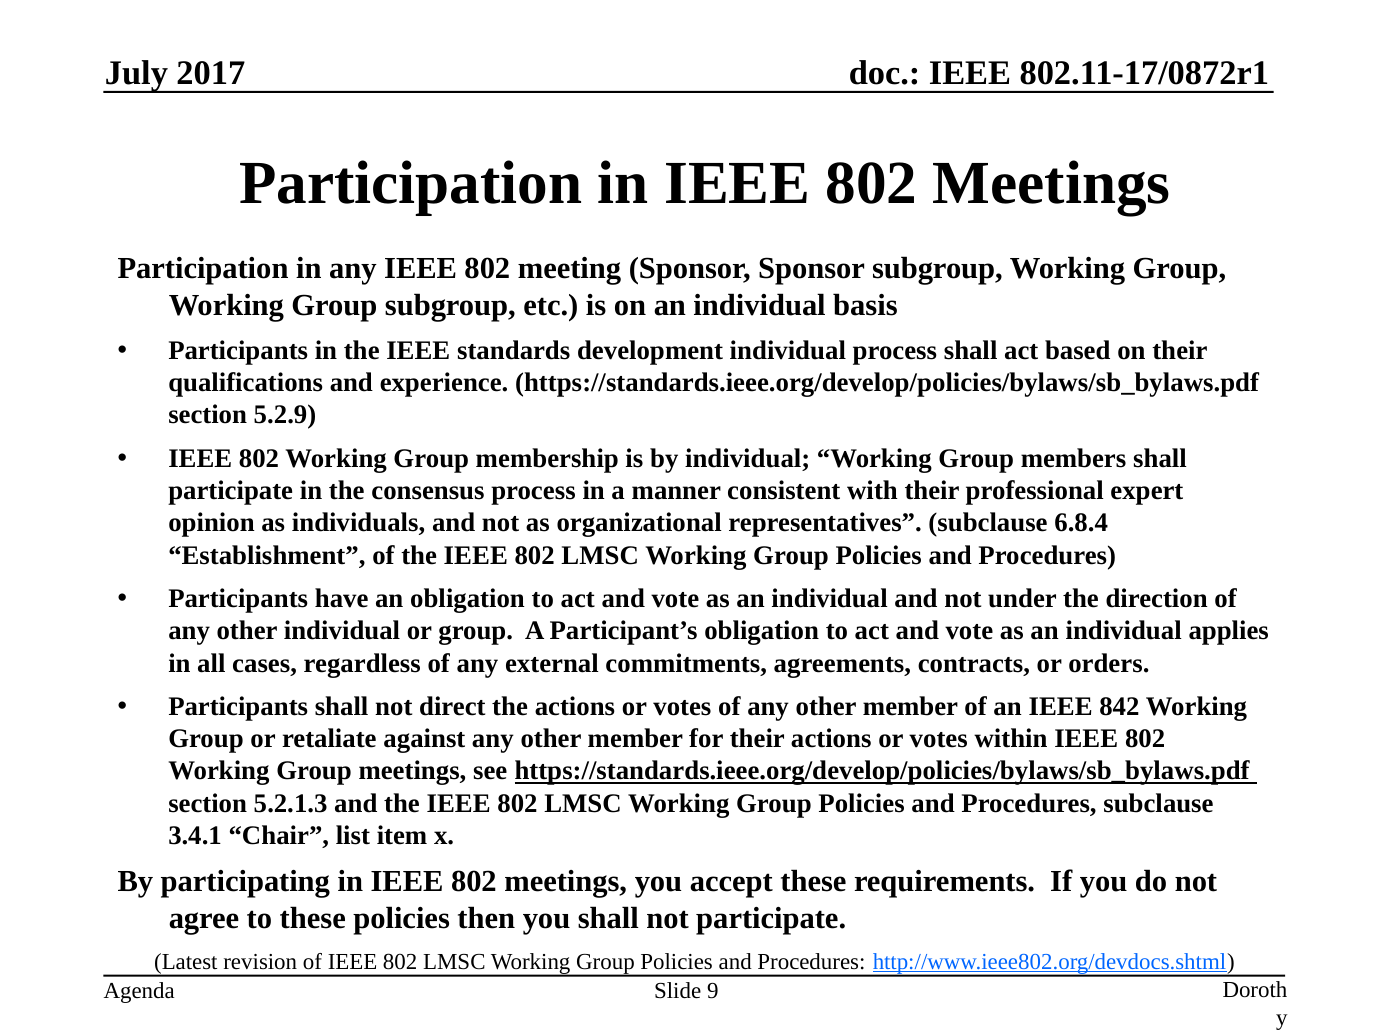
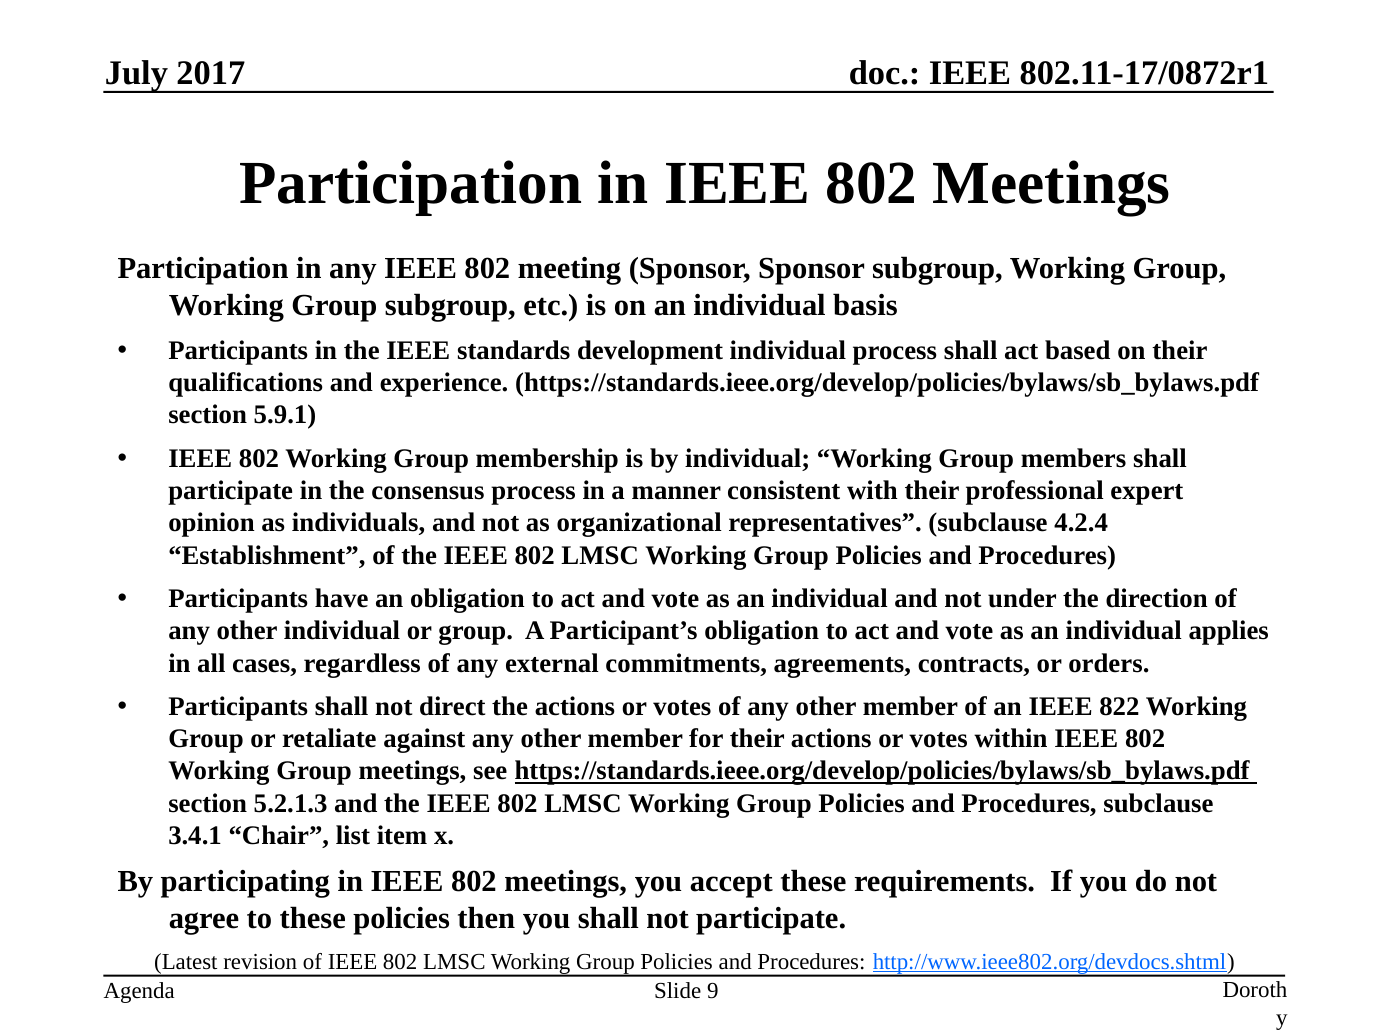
5.2.9: 5.2.9 -> 5.9.1
6.8.4: 6.8.4 -> 4.2.4
842: 842 -> 822
